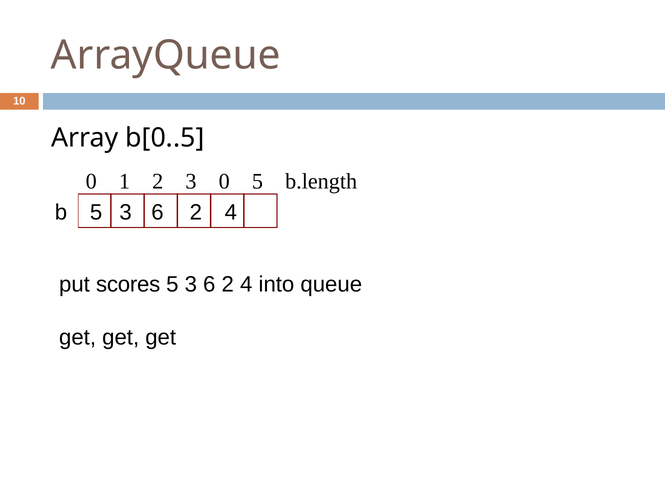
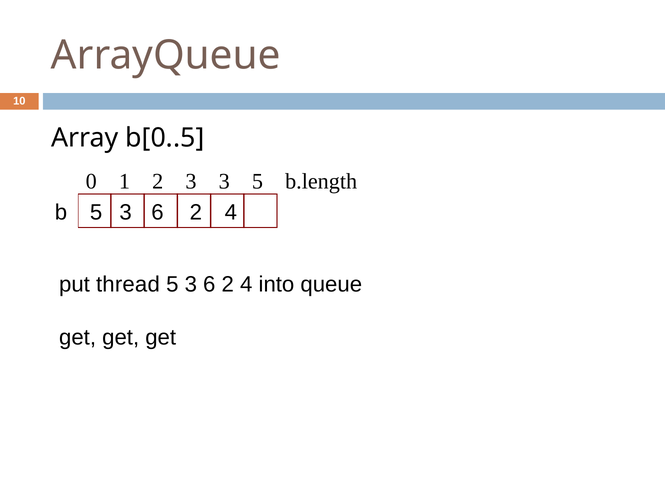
3 0: 0 -> 3
scores: scores -> thread
